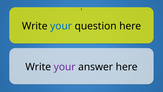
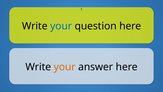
your at (65, 67) colour: purple -> orange
